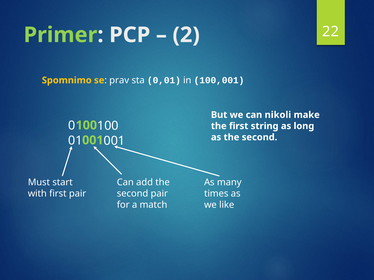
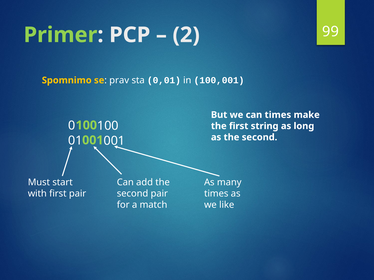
22: 22 -> 99
can nikoli: nikoli -> times
